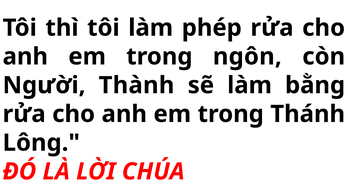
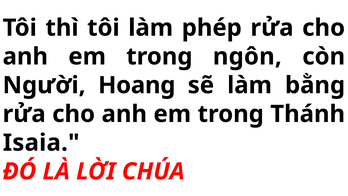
Thành: Thành -> Hoang
Lông: Lông -> Isaia
